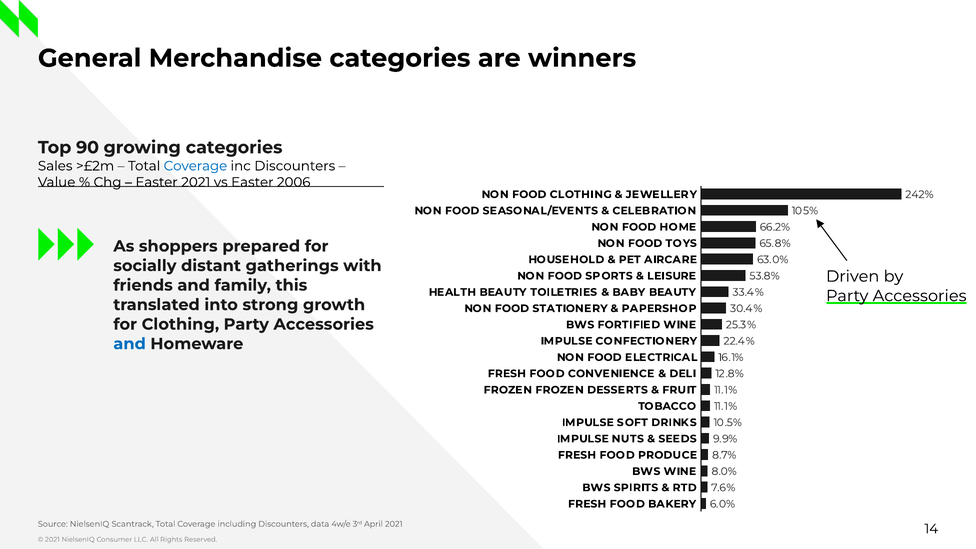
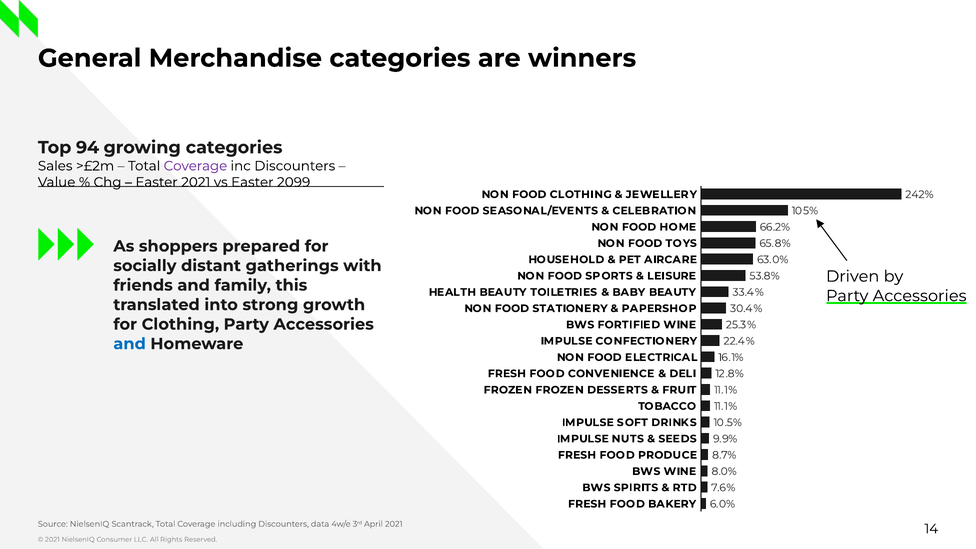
90: 90 -> 94
Coverage at (195, 166) colour: blue -> purple
2006: 2006 -> 2099
